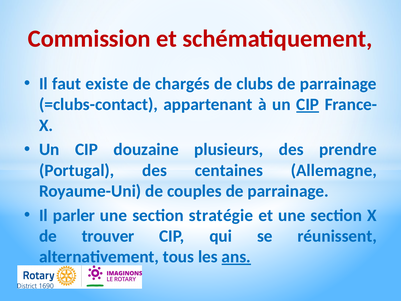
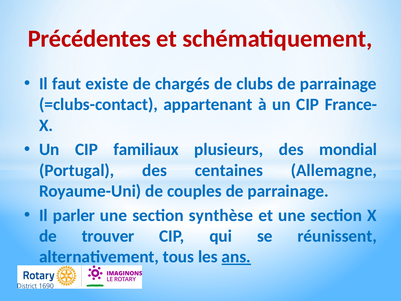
Commission: Commission -> Précédentes
CIP at (308, 104) underline: present -> none
douzaine: douzaine -> familiaux
prendre: prendre -> mondial
stratégie: stratégie -> synthèse
